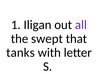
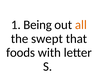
Iligan: Iligan -> Being
all colour: purple -> orange
tanks: tanks -> foods
